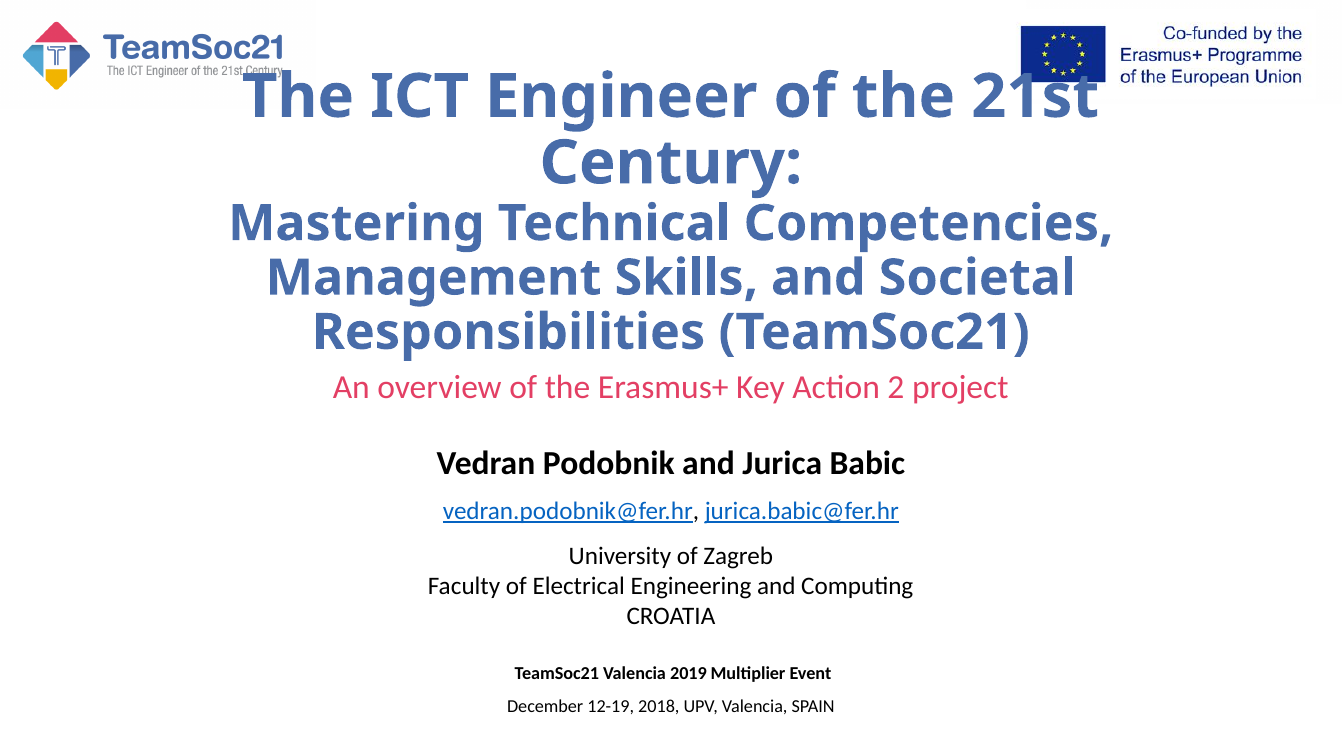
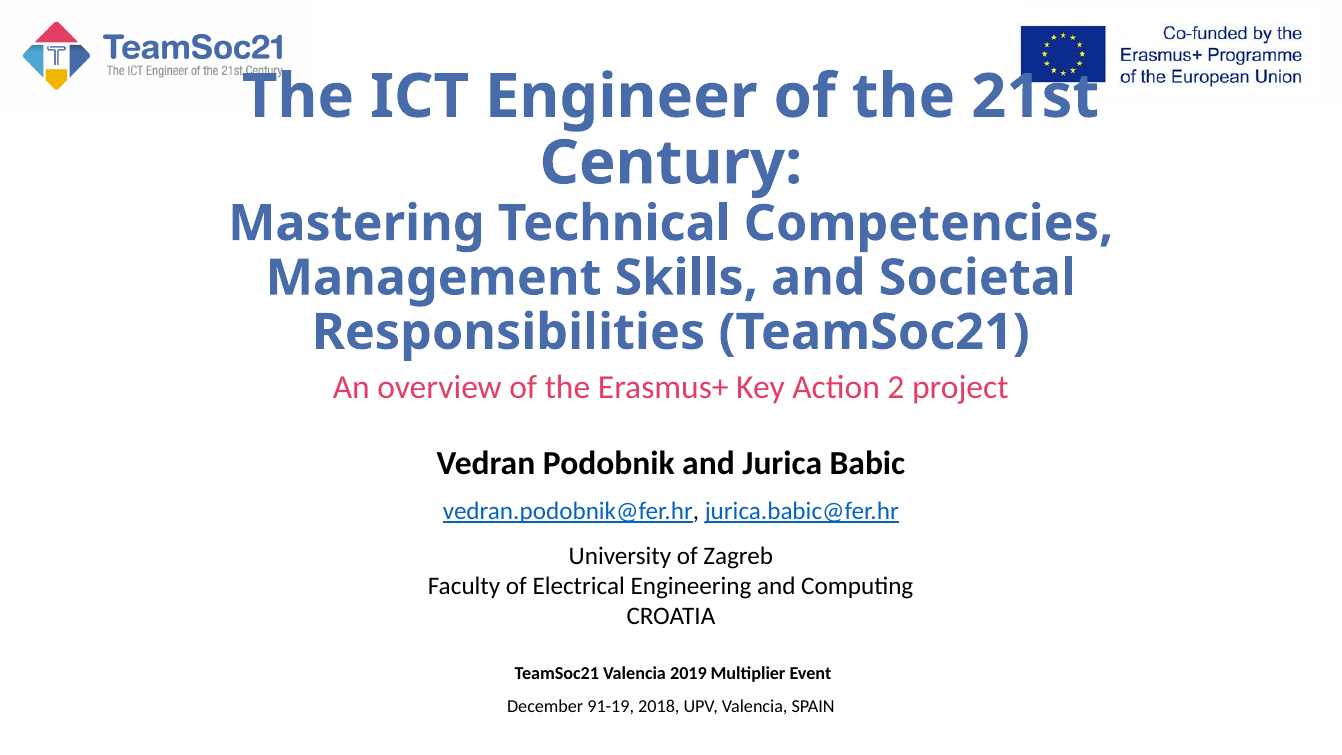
12-19: 12-19 -> 91-19
